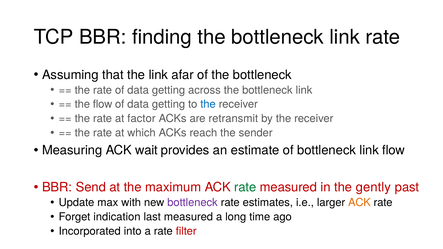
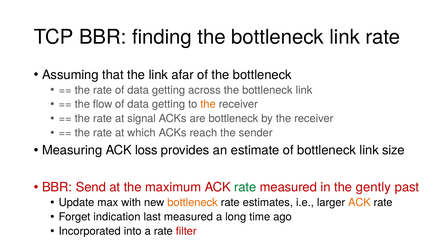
the at (208, 104) colour: blue -> orange
factor: factor -> signal
are retransmit: retransmit -> bottleneck
wait: wait -> loss
link flow: flow -> size
bottleneck at (192, 203) colour: purple -> orange
